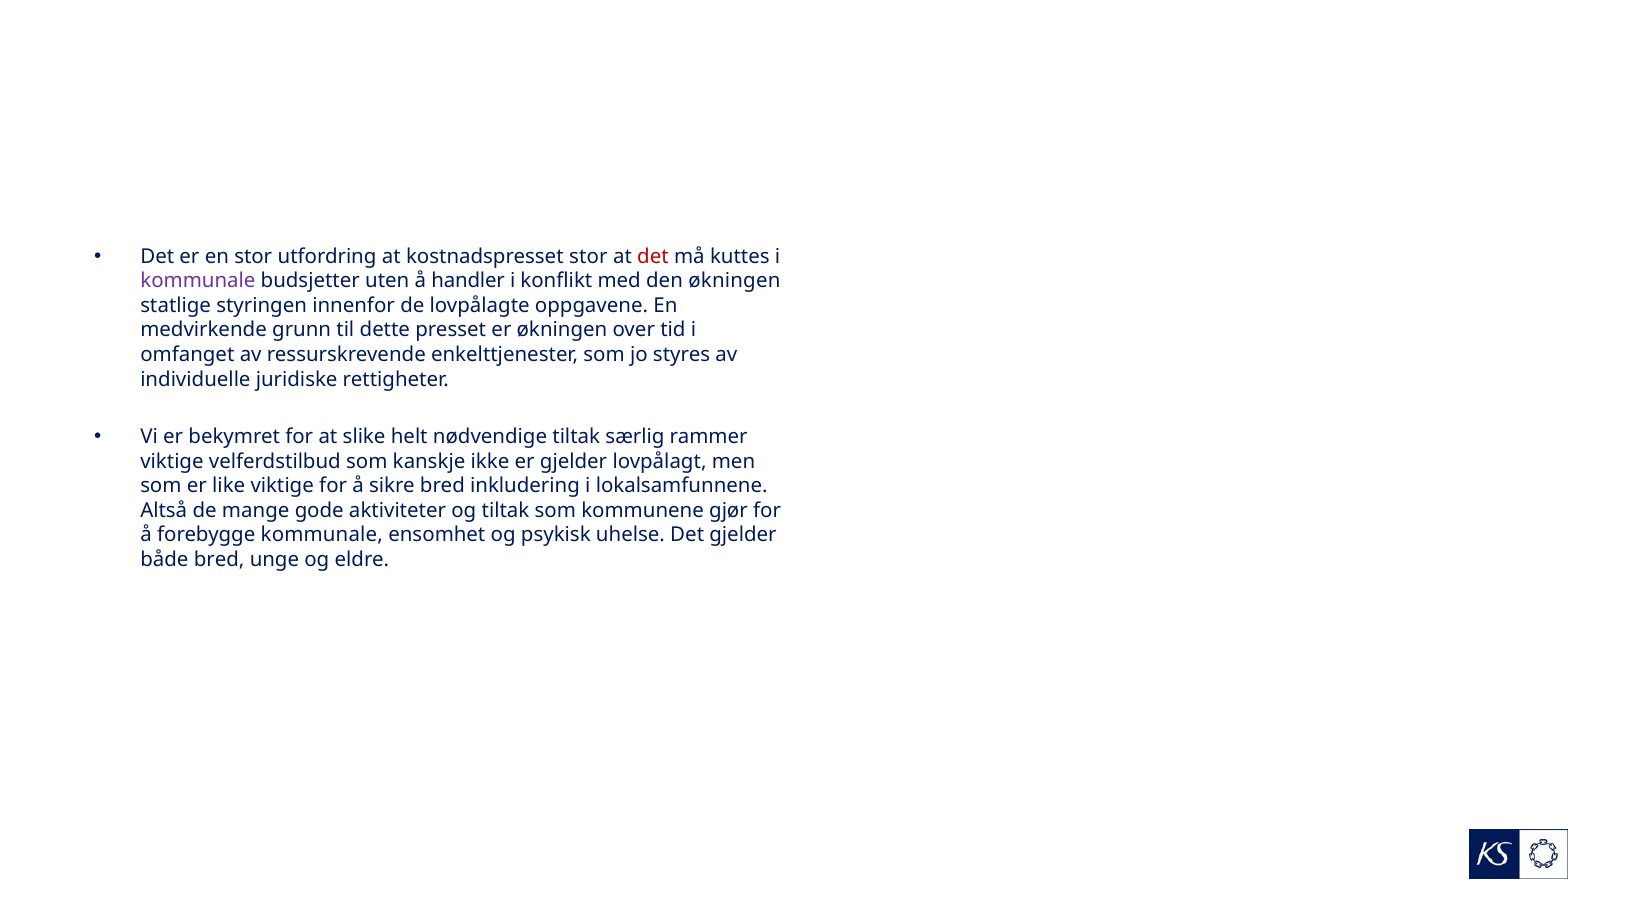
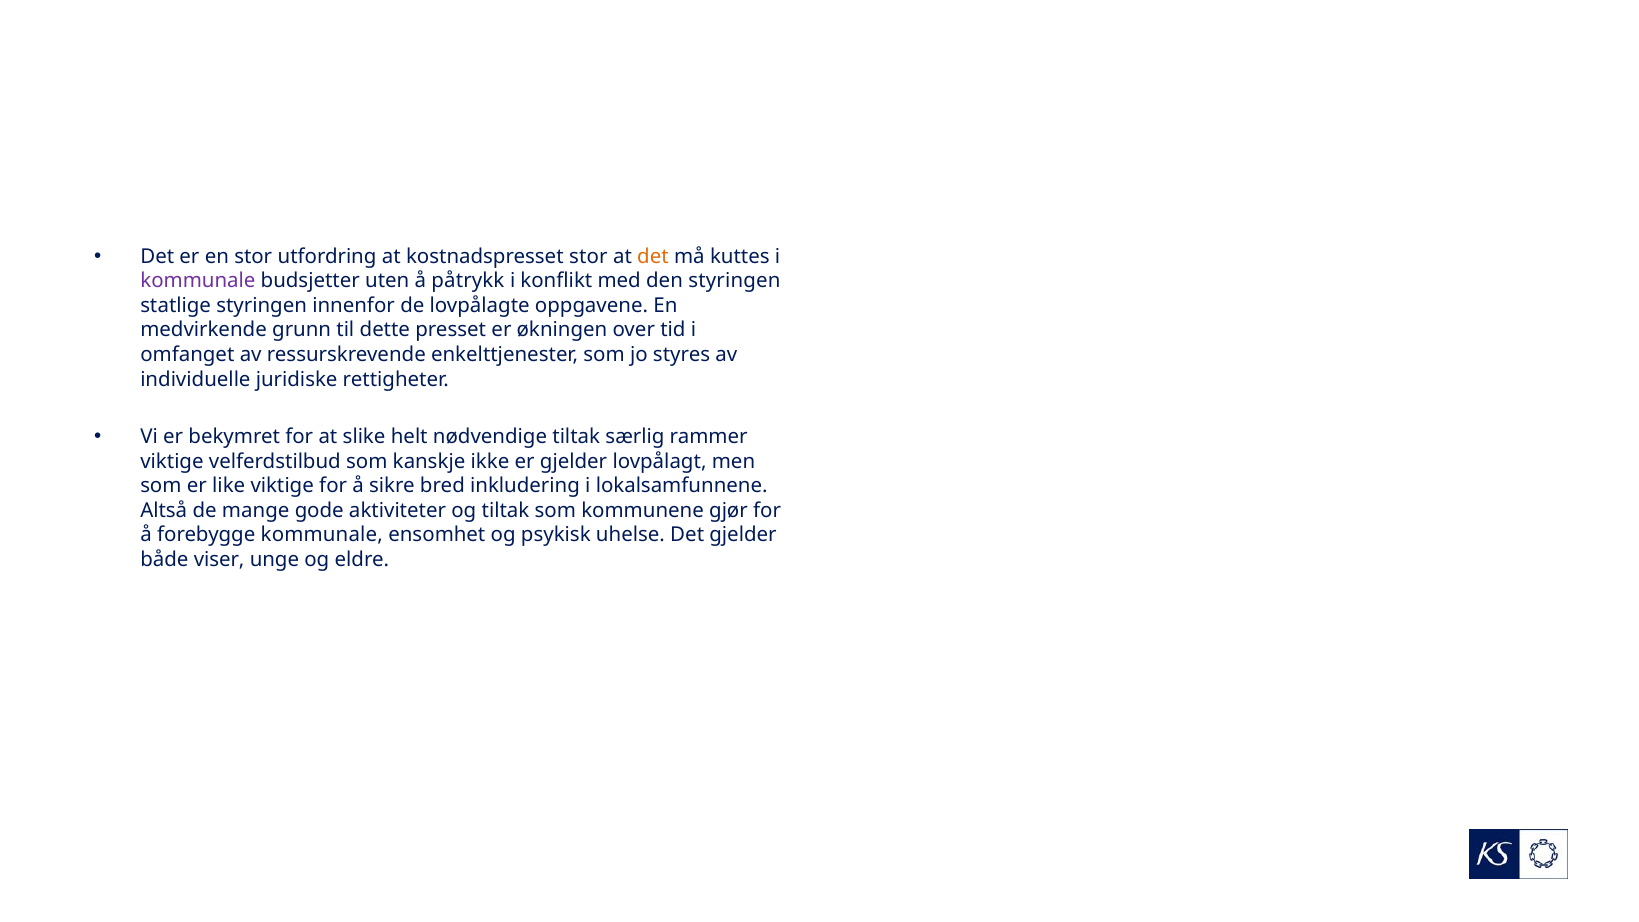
det at (653, 256) colour: red -> orange
handler: handler -> påtrykk
den økningen: økningen -> styringen
både bred: bred -> viser
